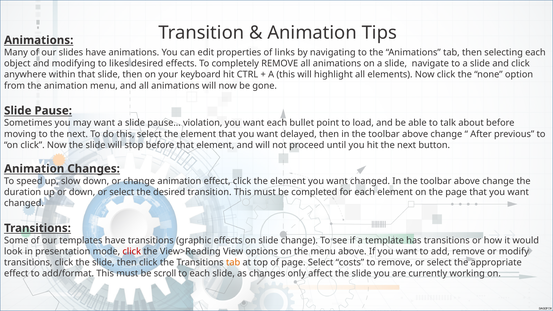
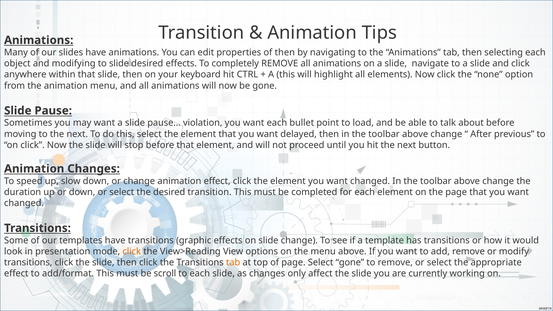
of links: links -> then
to likes: likes -> slide
click at (132, 252) colour: red -> orange
Select costs: costs -> gone
